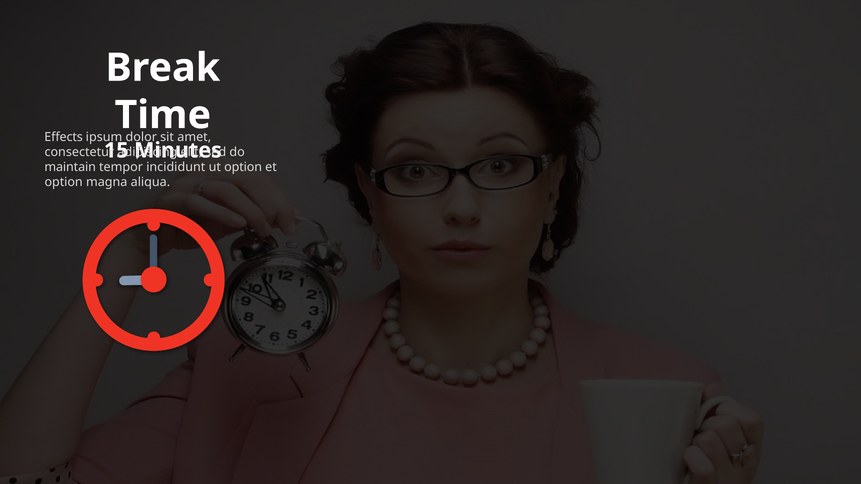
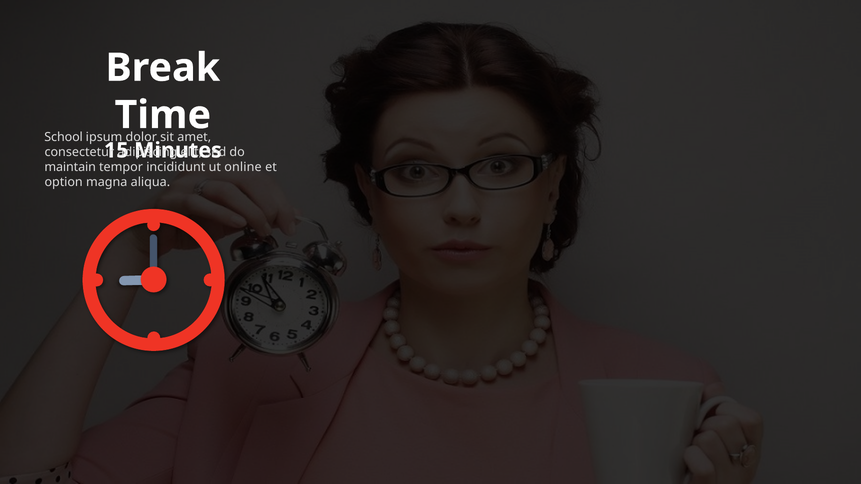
Effects: Effects -> School
option at (243, 167): option -> online
